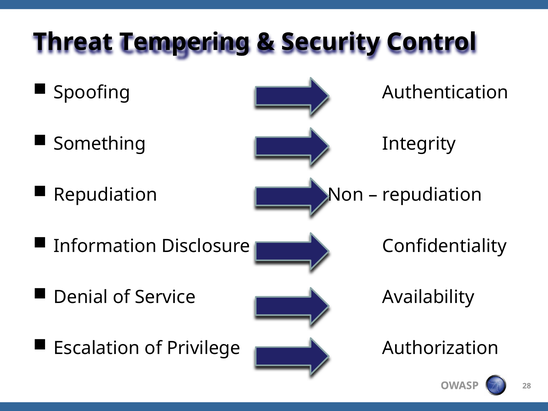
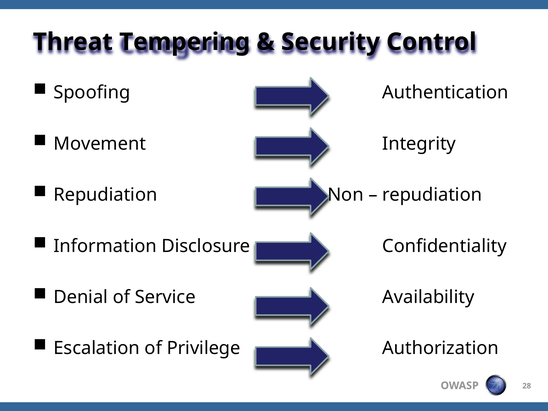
Something: Something -> Movement
